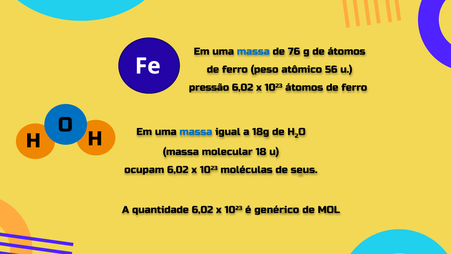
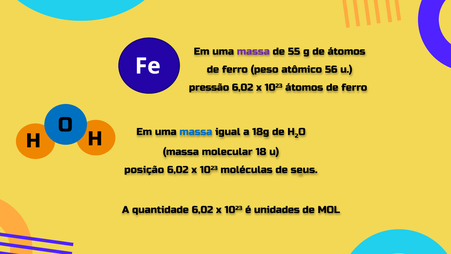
massa at (253, 51) colour: blue -> purple
76: 76 -> 55
ocupam: ocupam -> posição
genérico: genérico -> unidades
